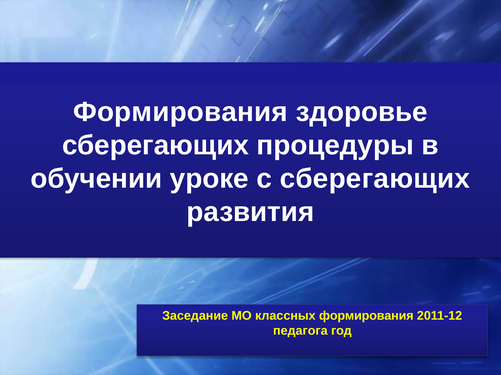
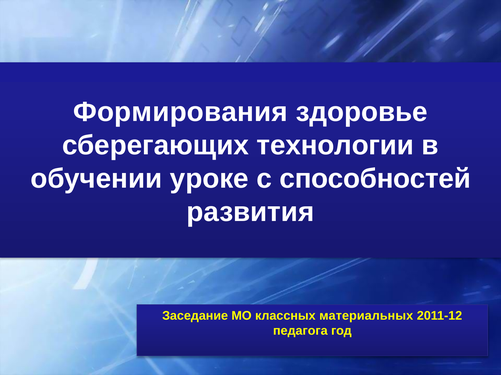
процедуры: процедуры -> технологии
с сберегающих: сберегающих -> способностей
классных формирования: формирования -> материальных
